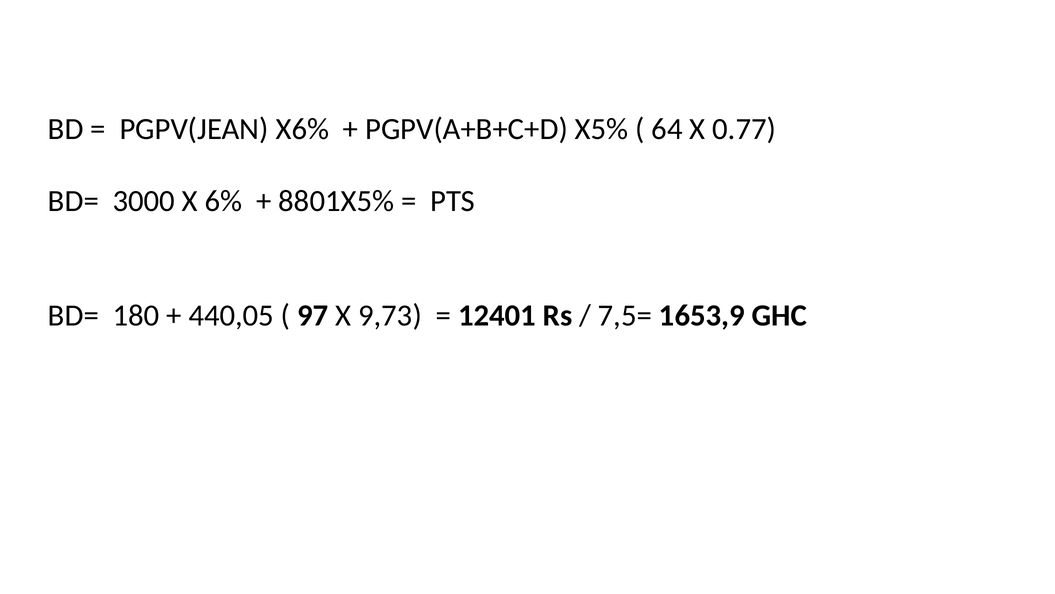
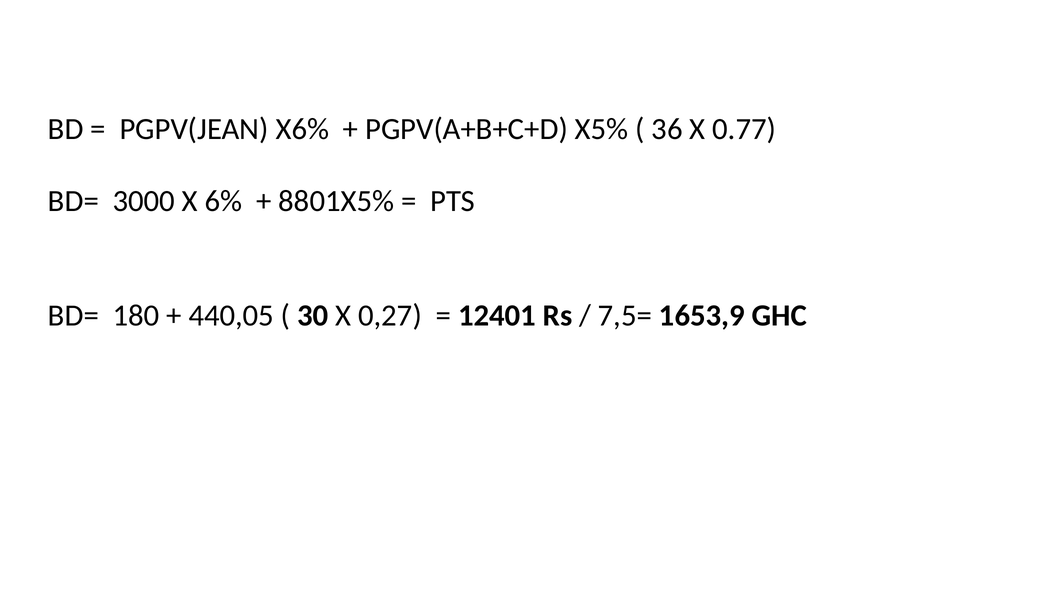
64: 64 -> 36
97: 97 -> 30
9,73: 9,73 -> 0,27
